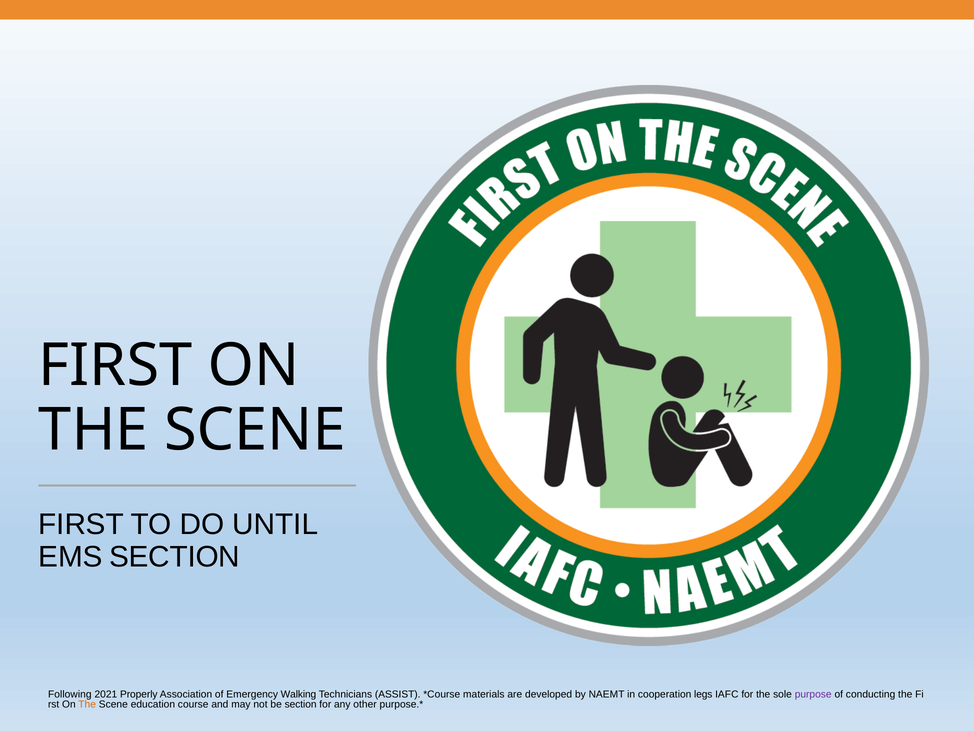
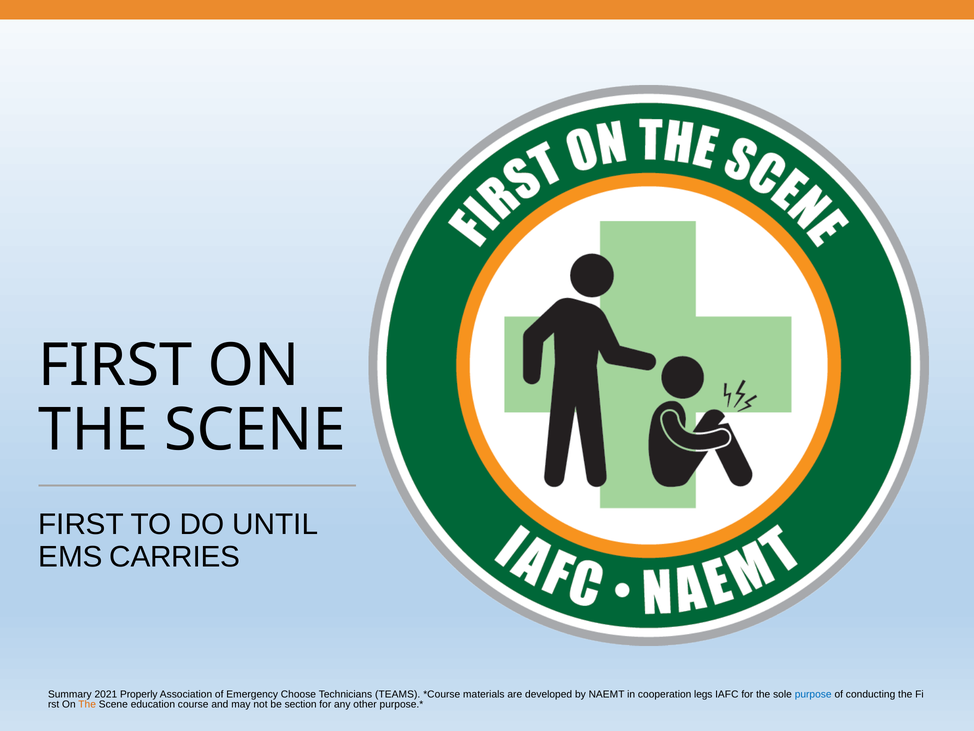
EMS SECTION: SECTION -> CARRIES
Following: Following -> Summary
Walking: Walking -> Choose
ASSIST: ASSIST -> TEAMS
purpose colour: purple -> blue
